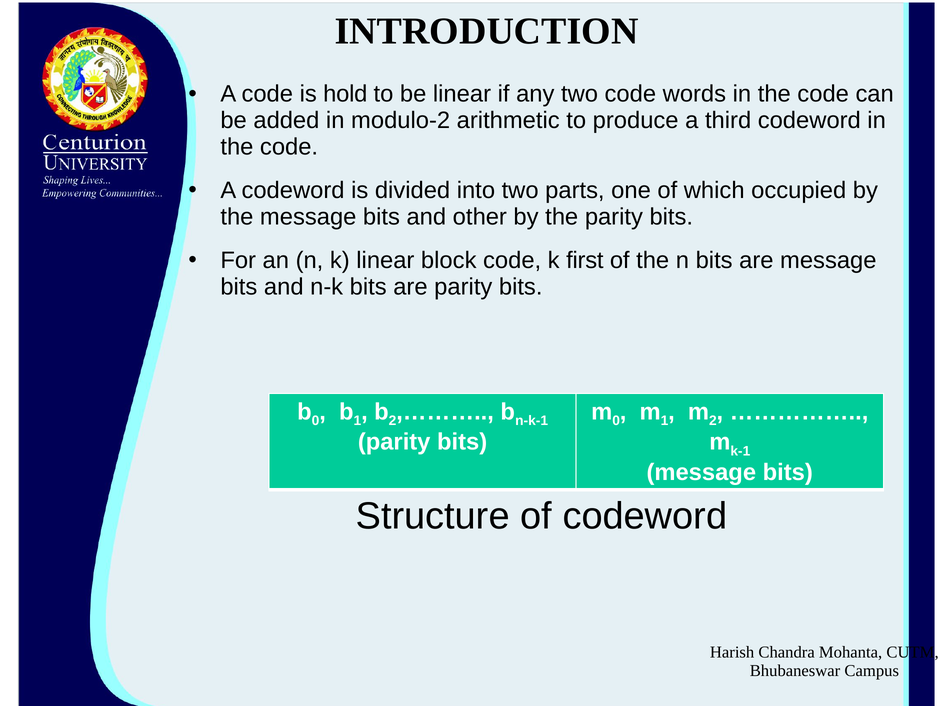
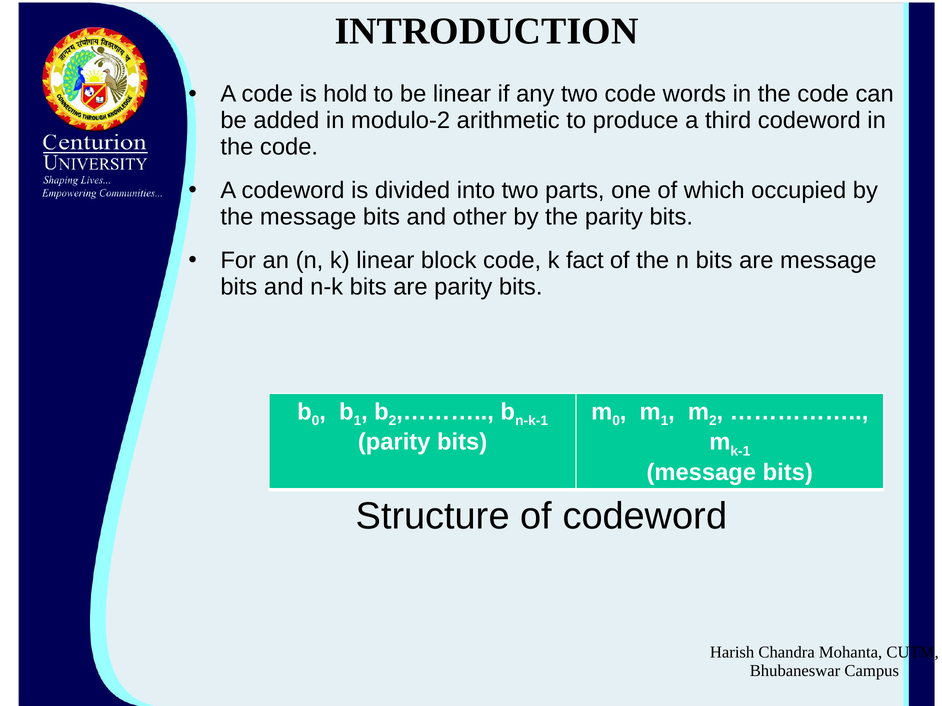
first: first -> fact
